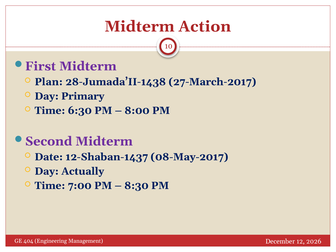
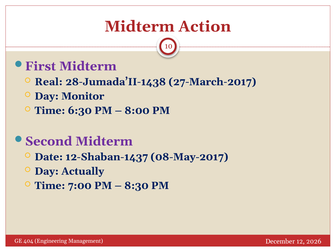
Plan: Plan -> Real
Primary: Primary -> Monitor
